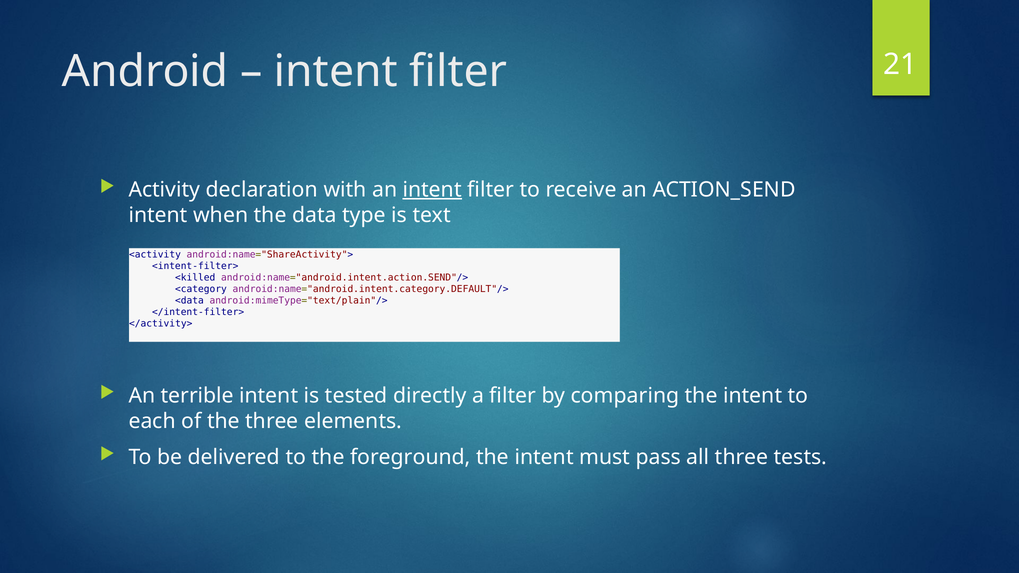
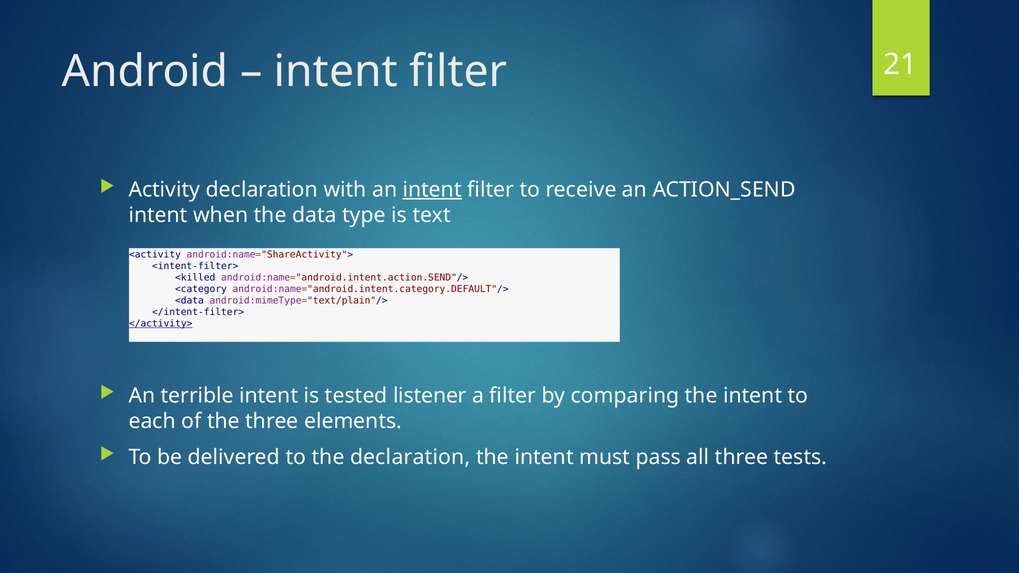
</activity> underline: none -> present
directly: directly -> listener
the foreground: foreground -> declaration
